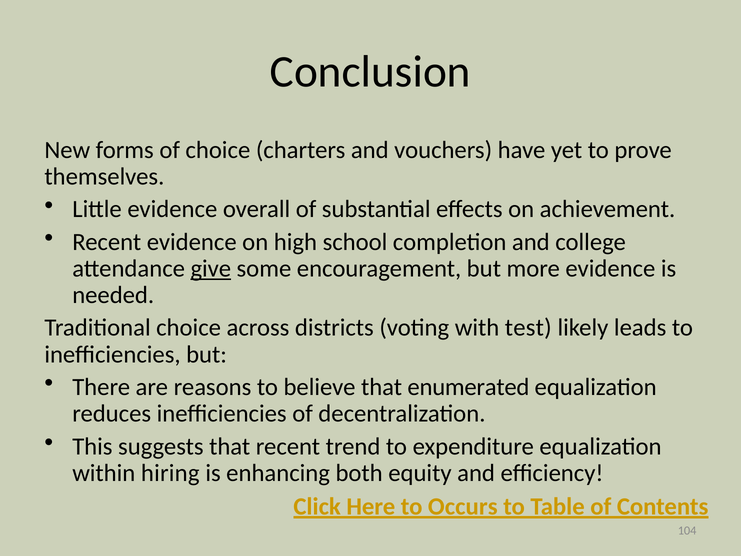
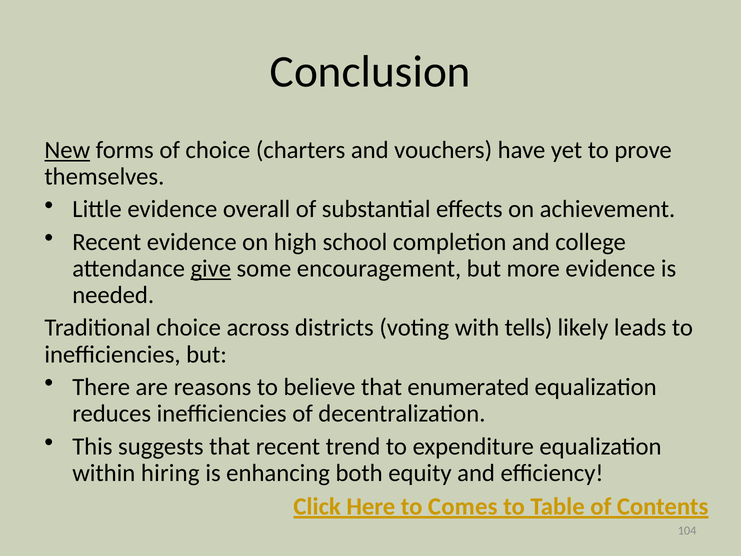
New underline: none -> present
test: test -> tells
Occurs: Occurs -> Comes
